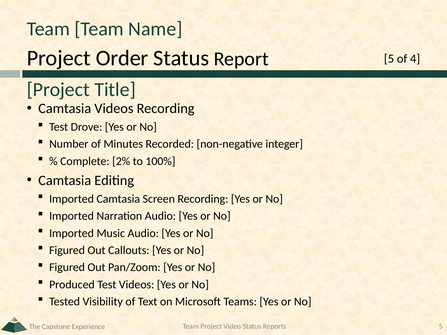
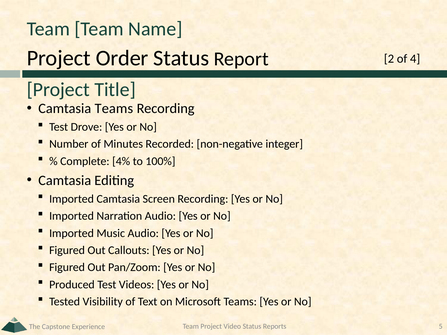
5 at (389, 59): 5 -> 2
Camtasia Videos: Videos -> Teams
2%: 2% -> 4%
